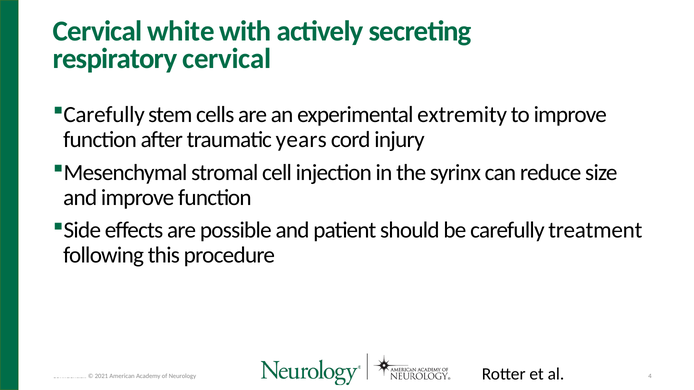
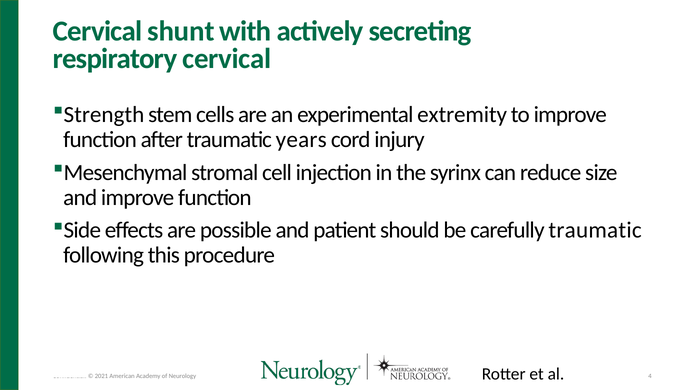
white: white -> shunt
Carefully at (104, 115): Carefully -> Strength
carefully treatment: treatment -> traumatic
